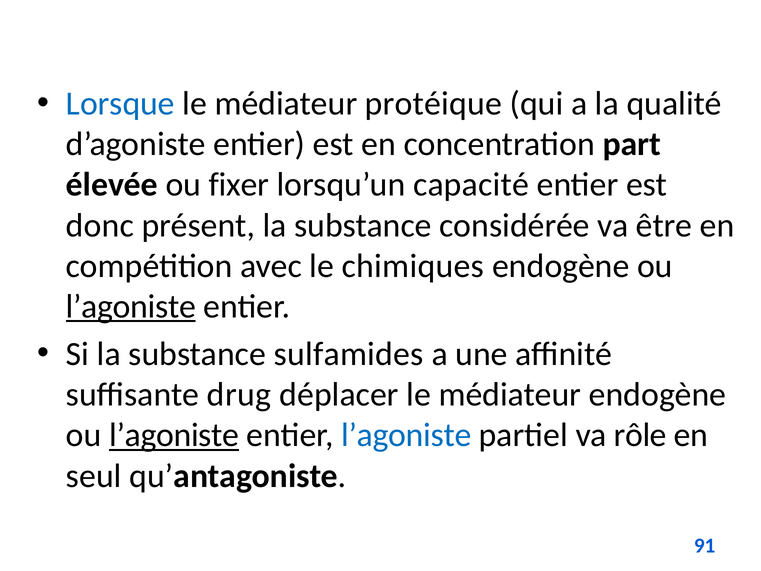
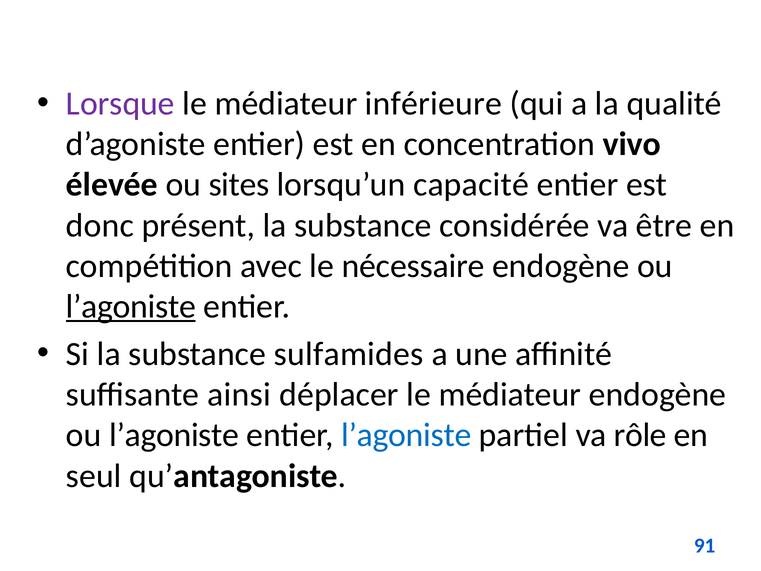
Lorsque colour: blue -> purple
protéique: protéique -> inférieure
part: part -> vivo
fixer: fixer -> sites
chimiques: chimiques -> nécessaire
drug: drug -> ainsi
l’agoniste at (174, 435) underline: present -> none
